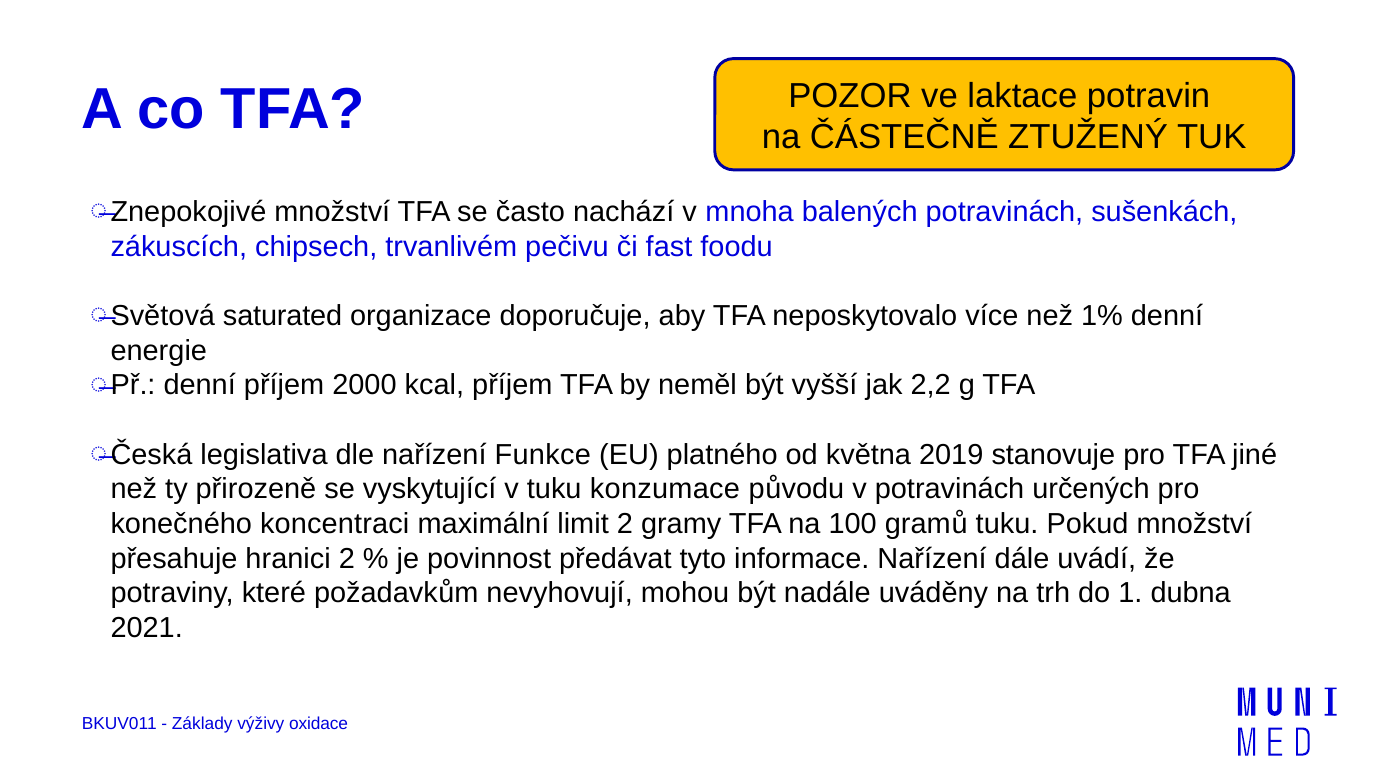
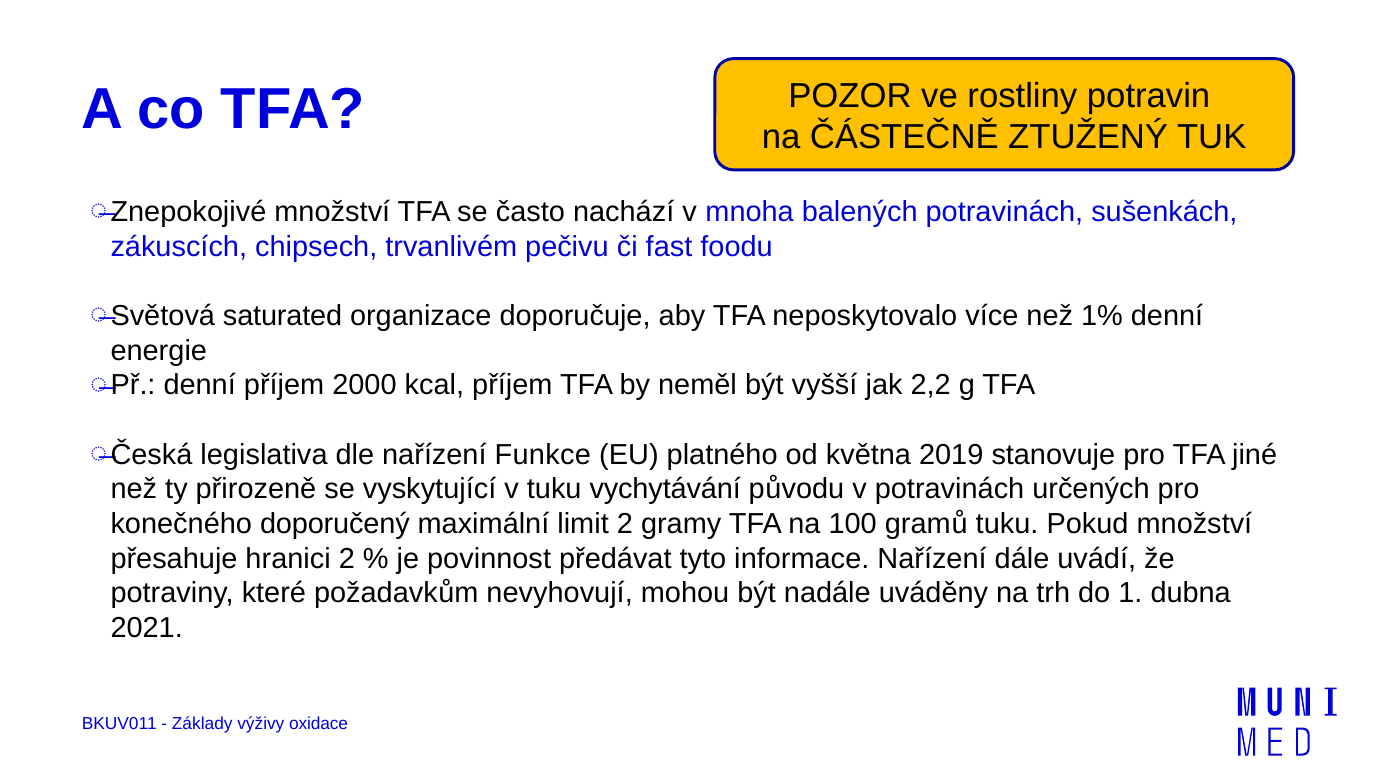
laktace: laktace -> rostliny
konzumace: konzumace -> vychytávání
koncentraci: koncentraci -> doporučený
